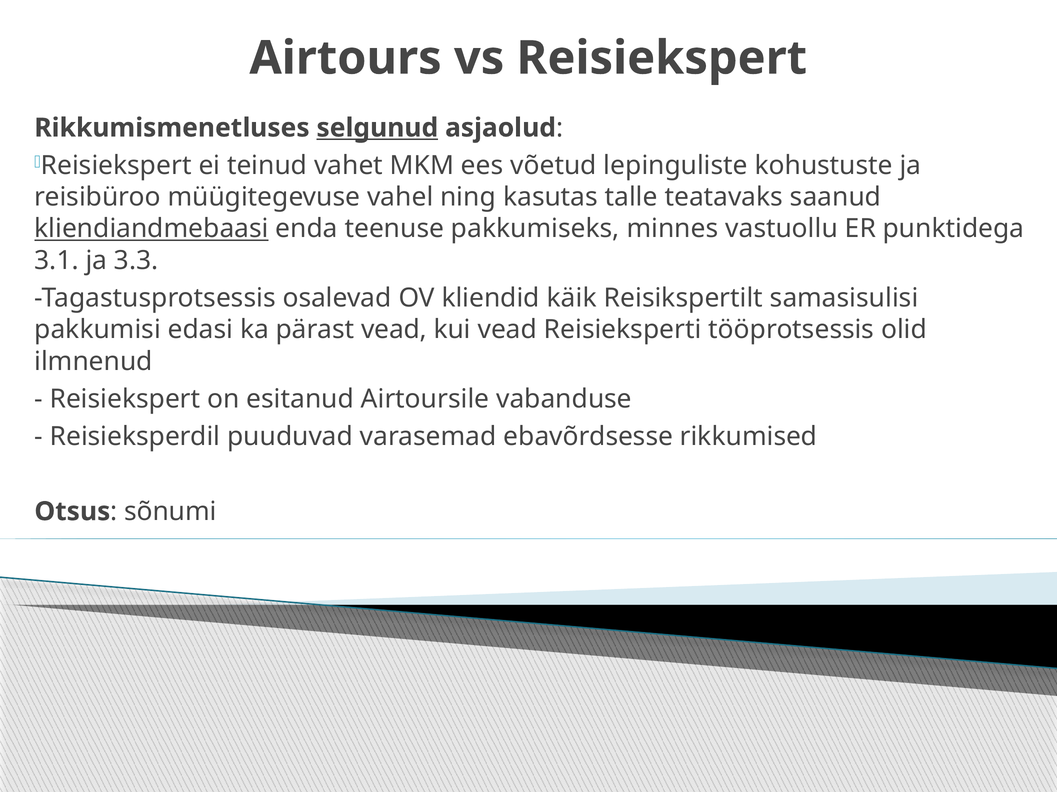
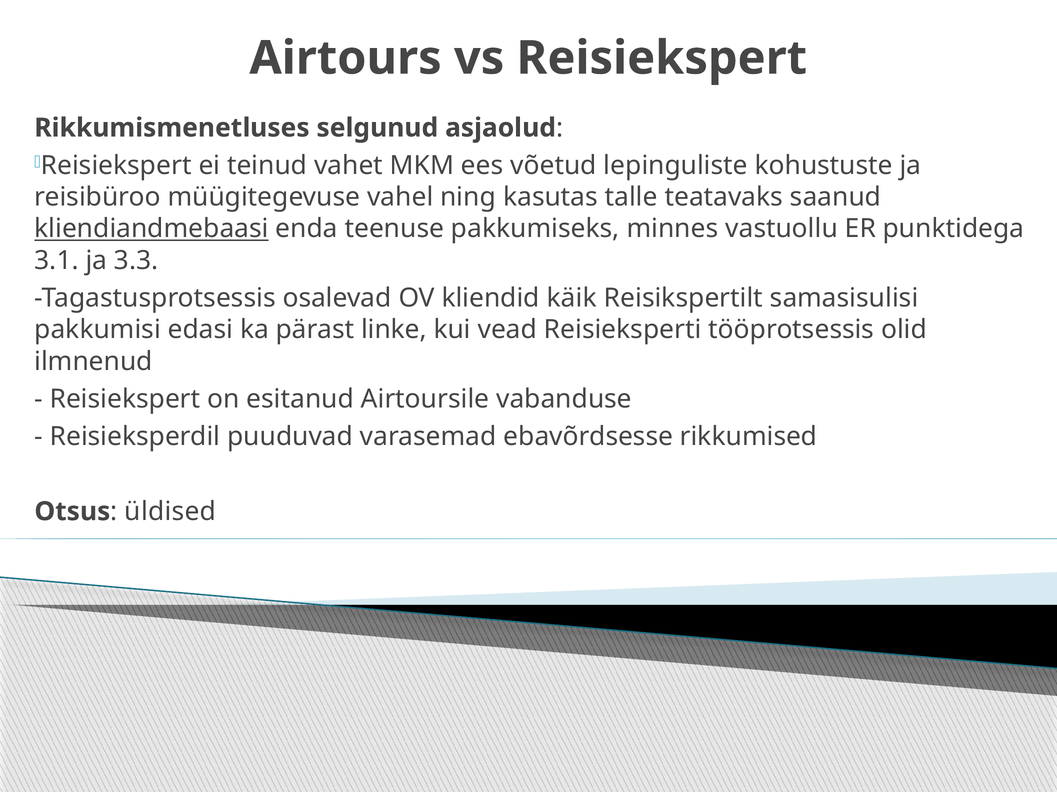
selgunud underline: present -> none
pärast vead: vead -> linke
sõnumi: sõnumi -> üldised
